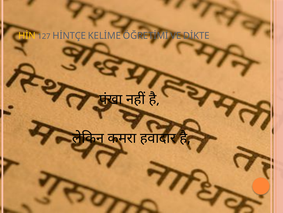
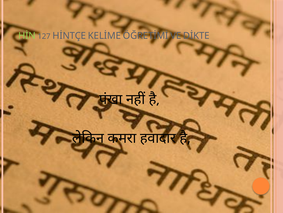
HİN colour: yellow -> light green
